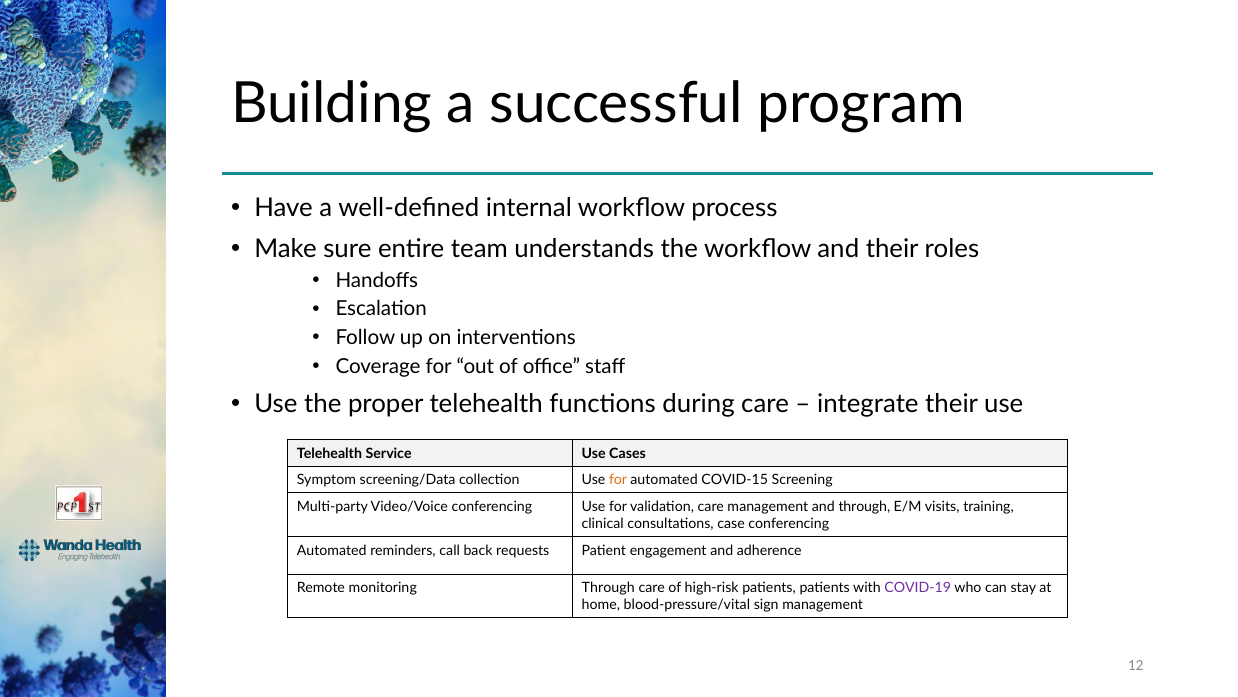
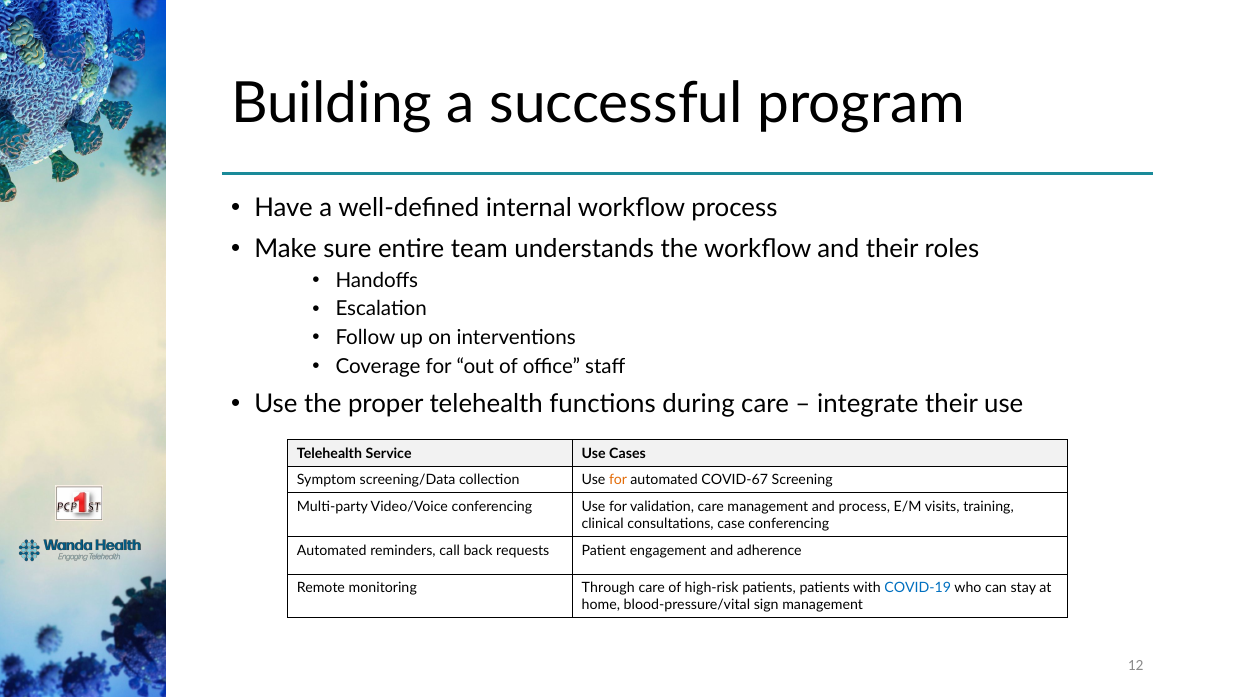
COVID-15: COVID-15 -> COVID-67
and through: through -> process
COVID-19 colour: purple -> blue
